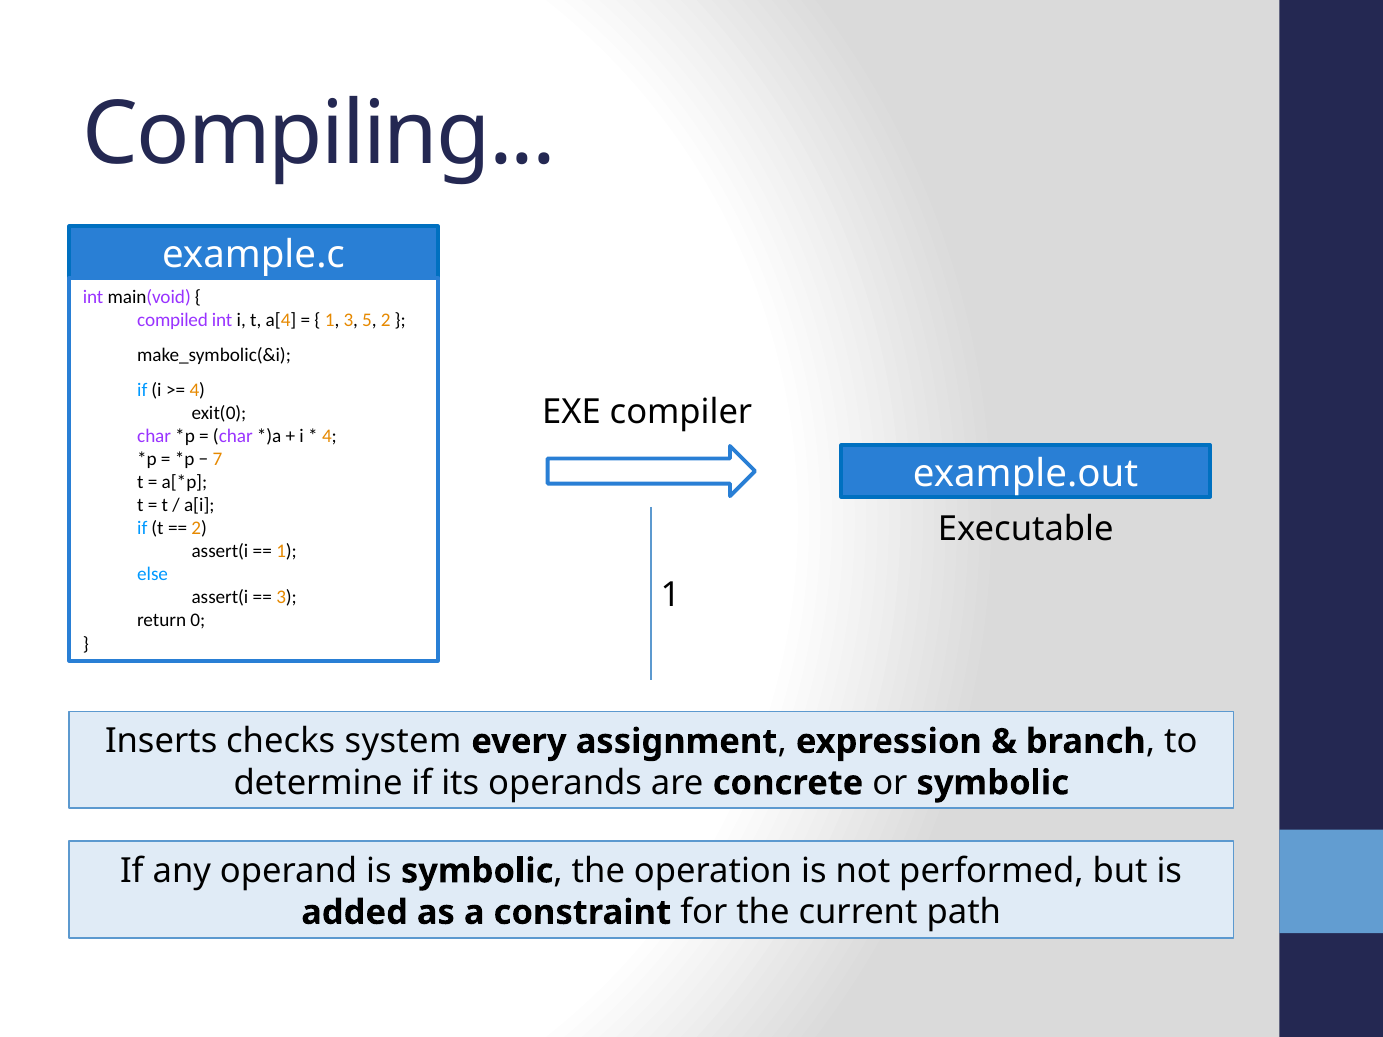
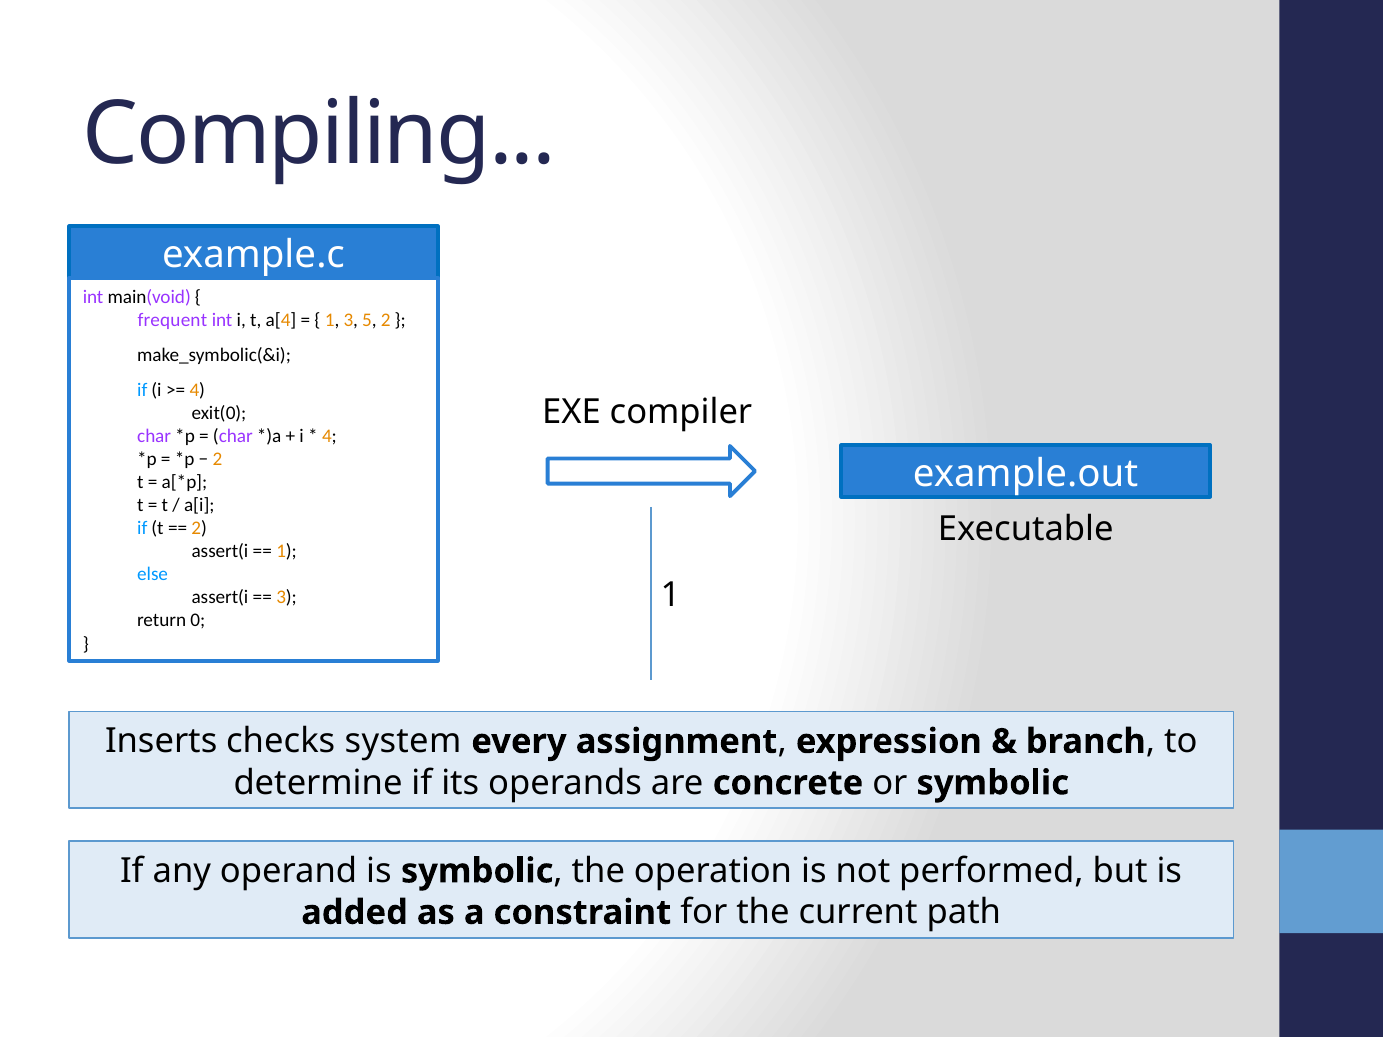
compiled: compiled -> frequent
7 at (217, 459): 7 -> 2
